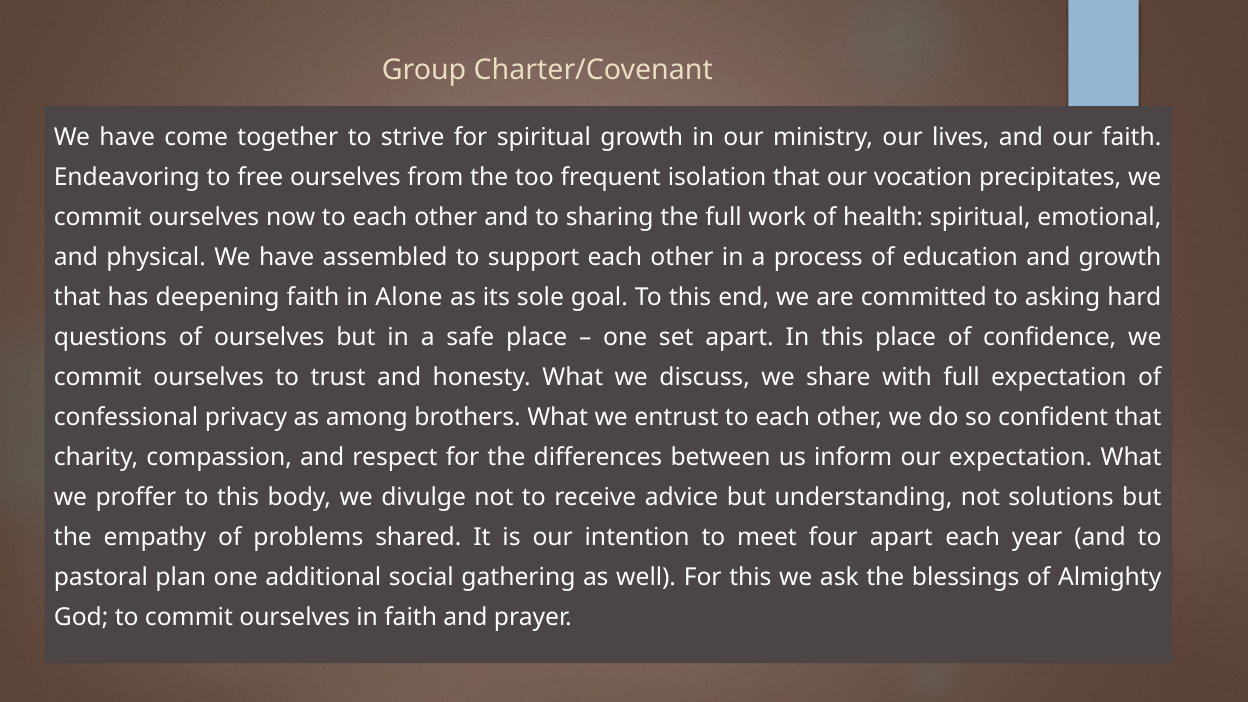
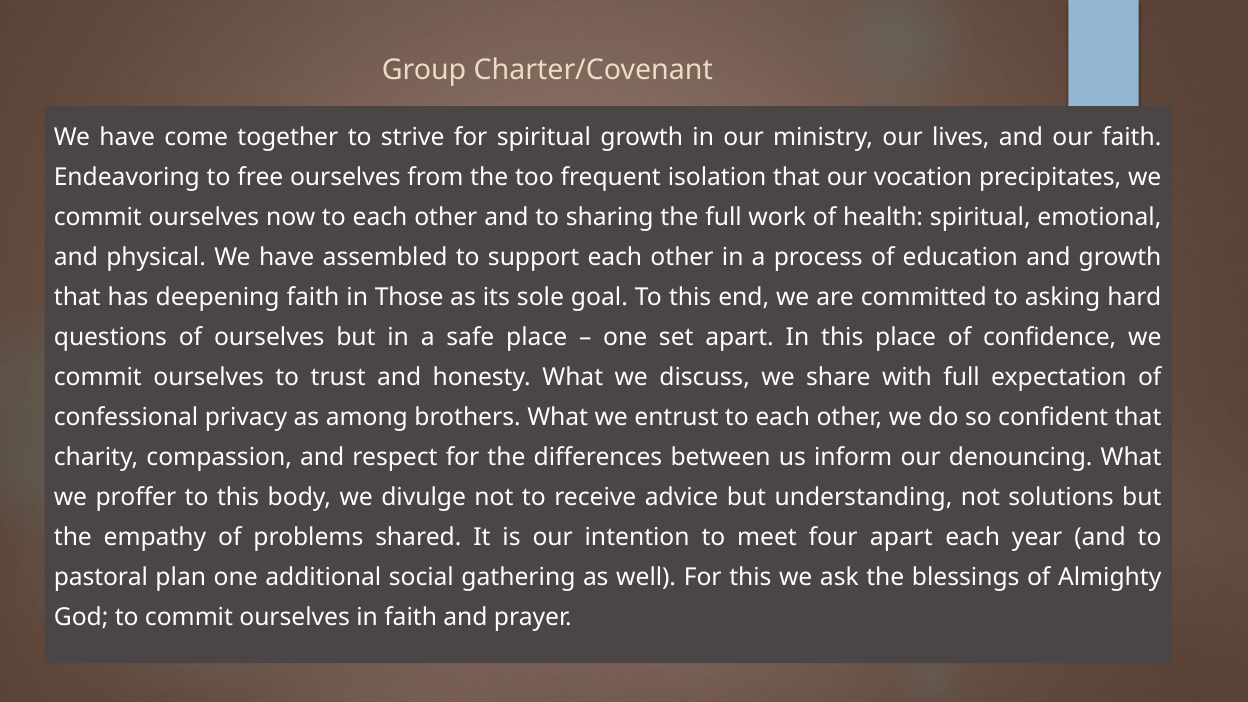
Alone: Alone -> Those
our expectation: expectation -> denouncing
